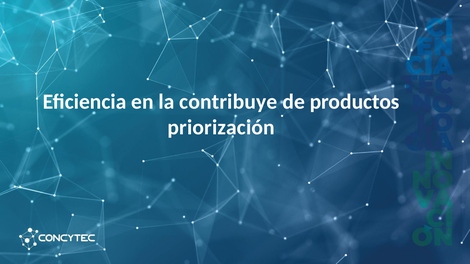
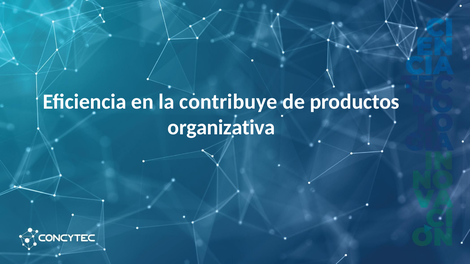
priorización: priorización -> organizativa
